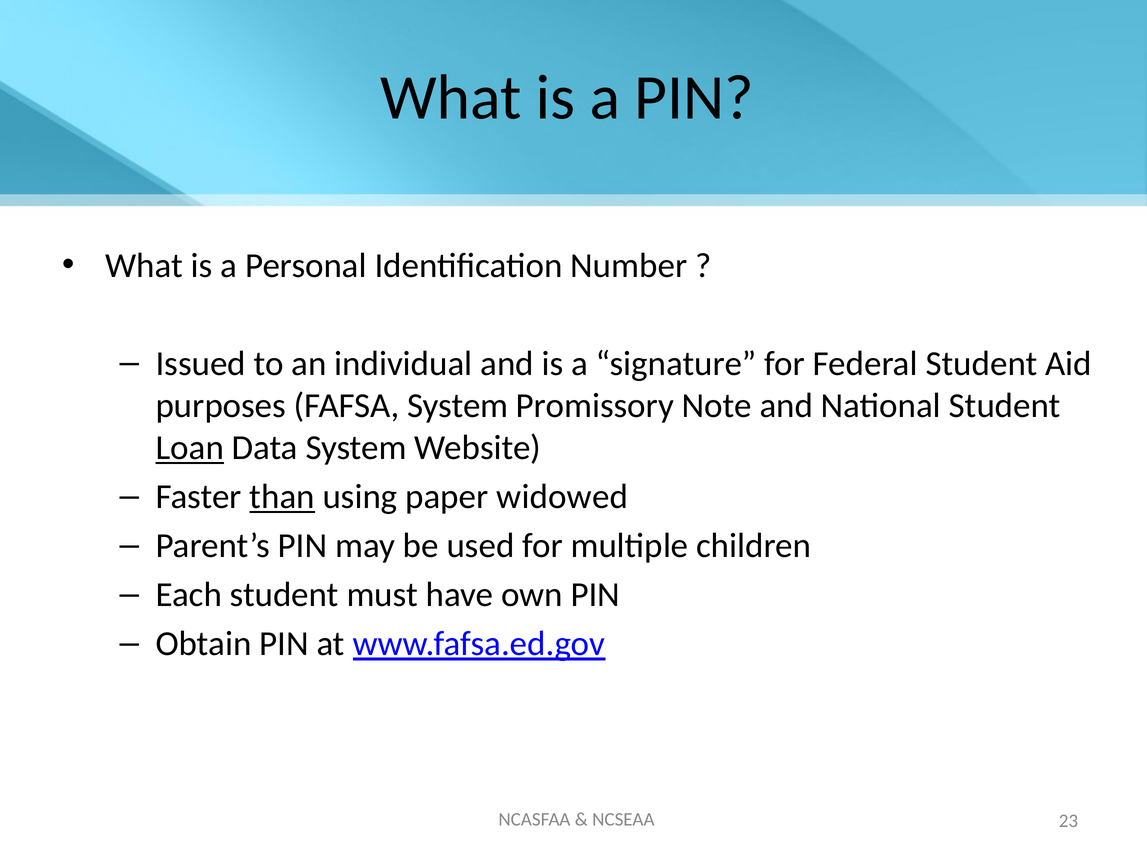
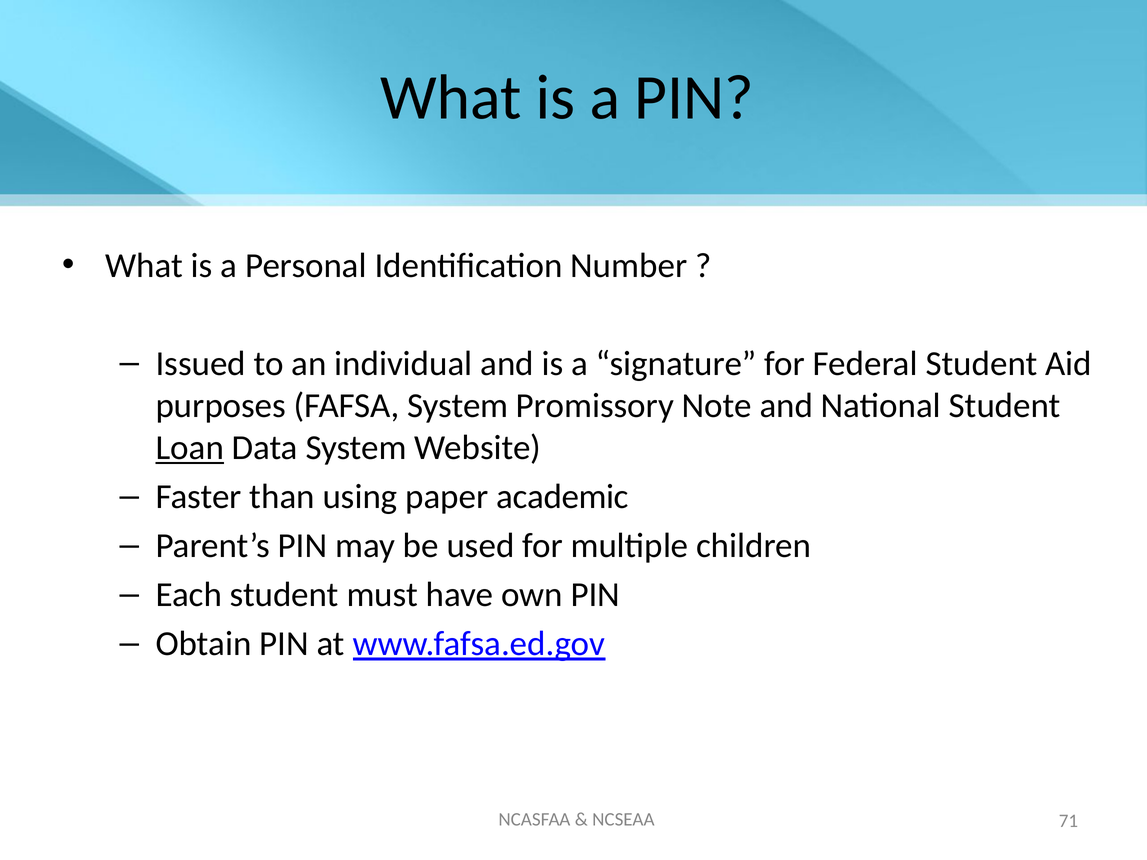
than underline: present -> none
widowed: widowed -> academic
23: 23 -> 71
